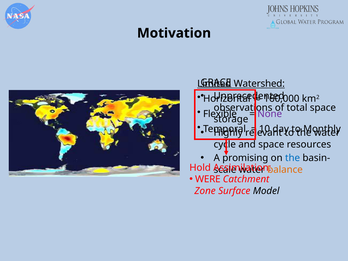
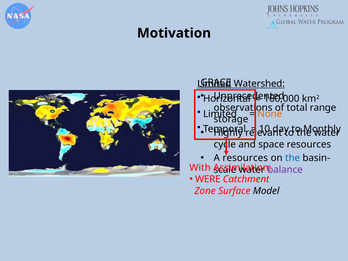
total space: space -> range
Flexible at (220, 114): Flexible -> Limited
None colour: purple -> orange
A promising: promising -> resources
Hold: Hold -> With
balance colour: orange -> purple
